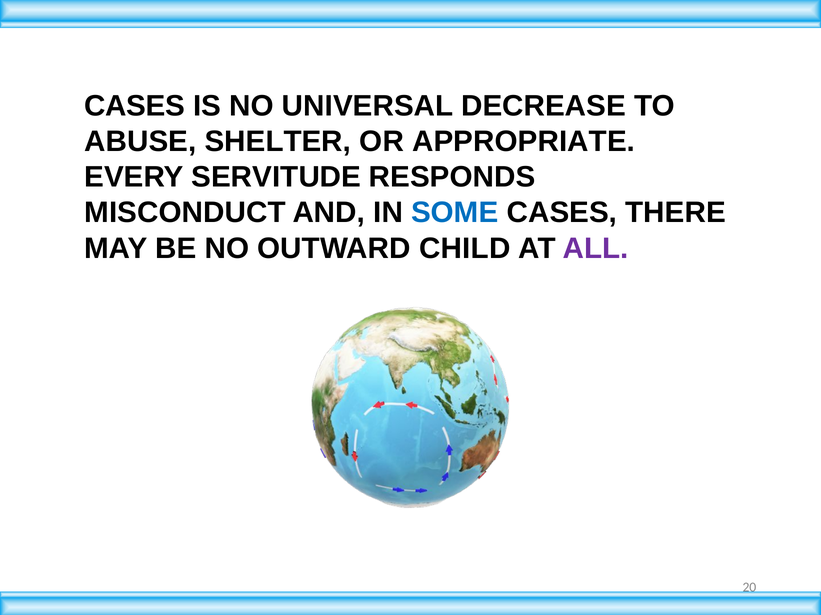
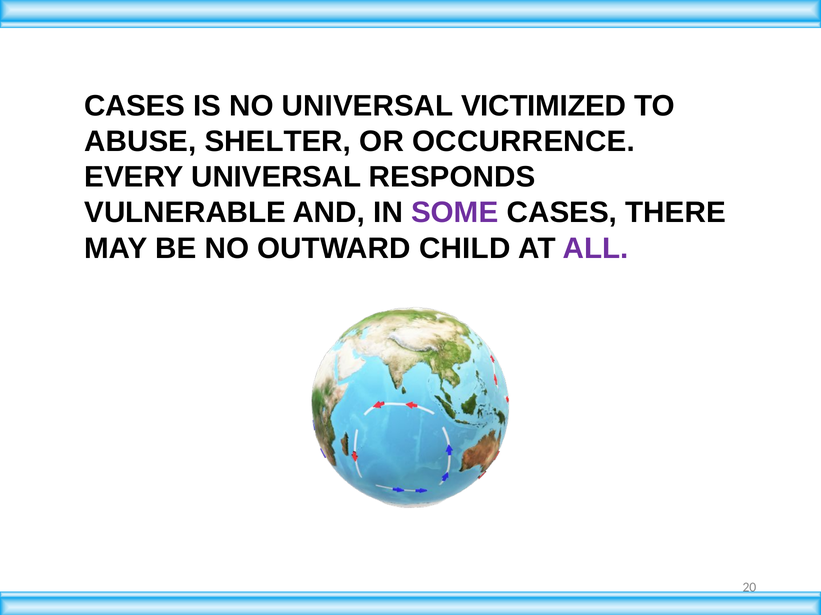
DECREASE: DECREASE -> VICTIMIZED
APPROPRIATE: APPROPRIATE -> OCCURRENCE
EVERY SERVITUDE: SERVITUDE -> UNIVERSAL
MISCONDUCT: MISCONDUCT -> VULNERABLE
SOME colour: blue -> purple
